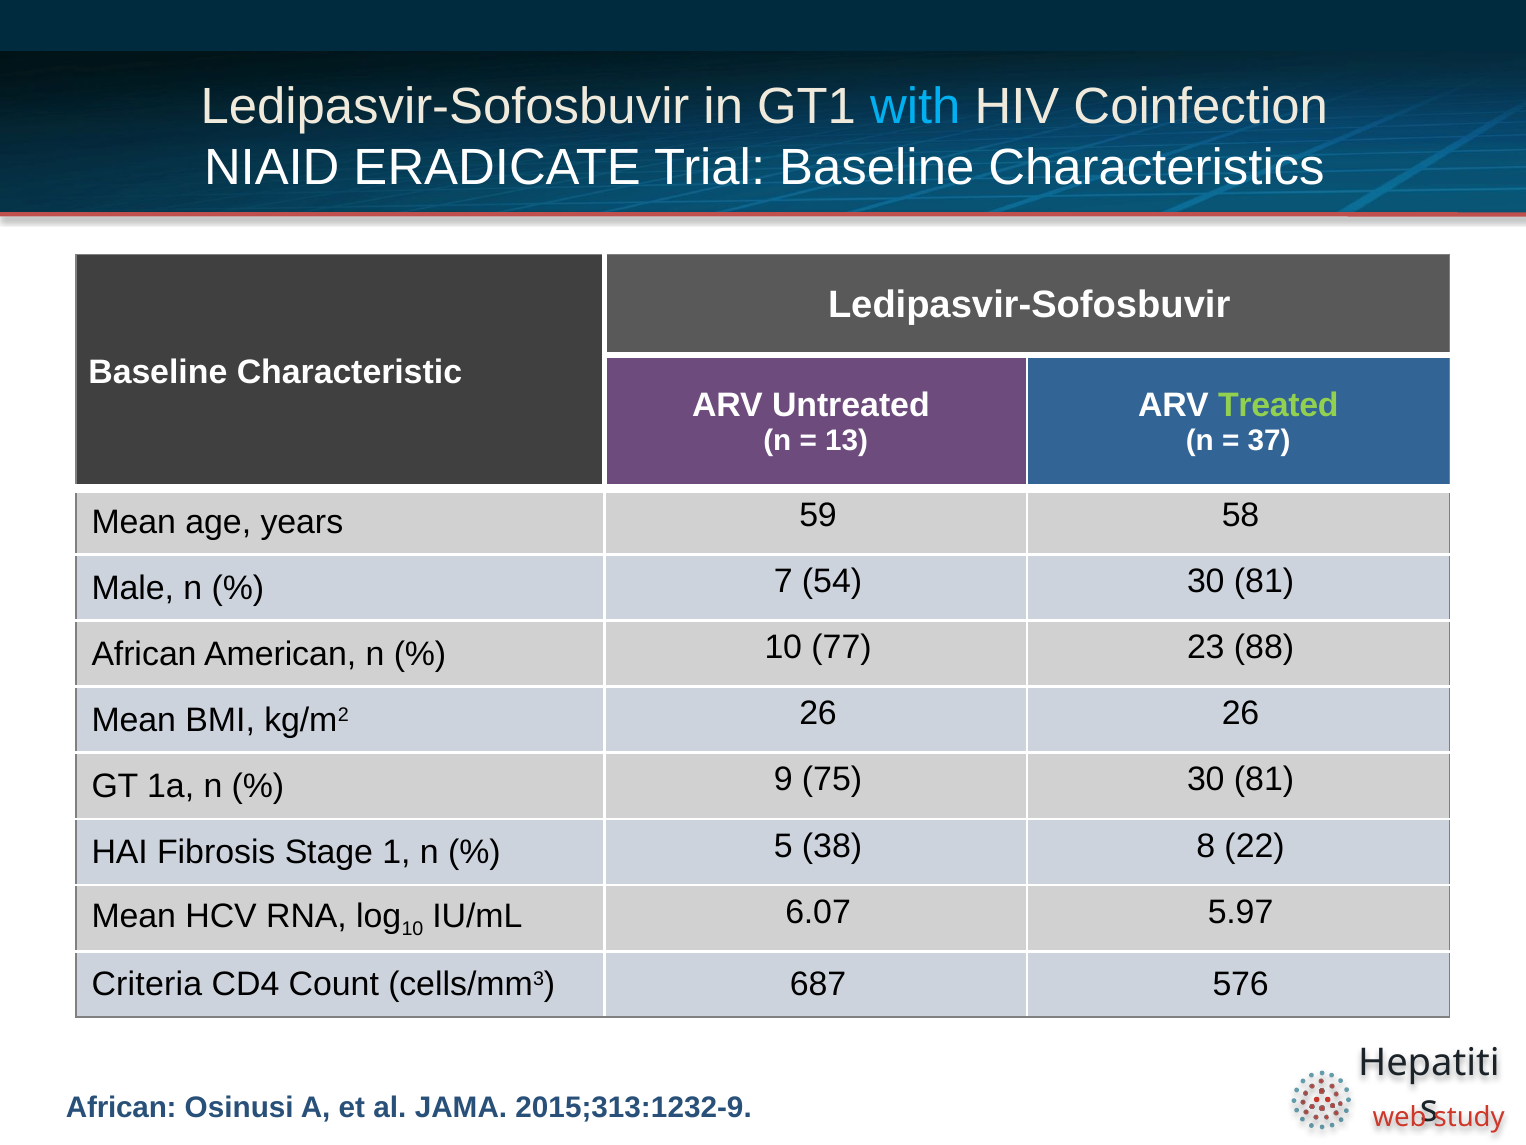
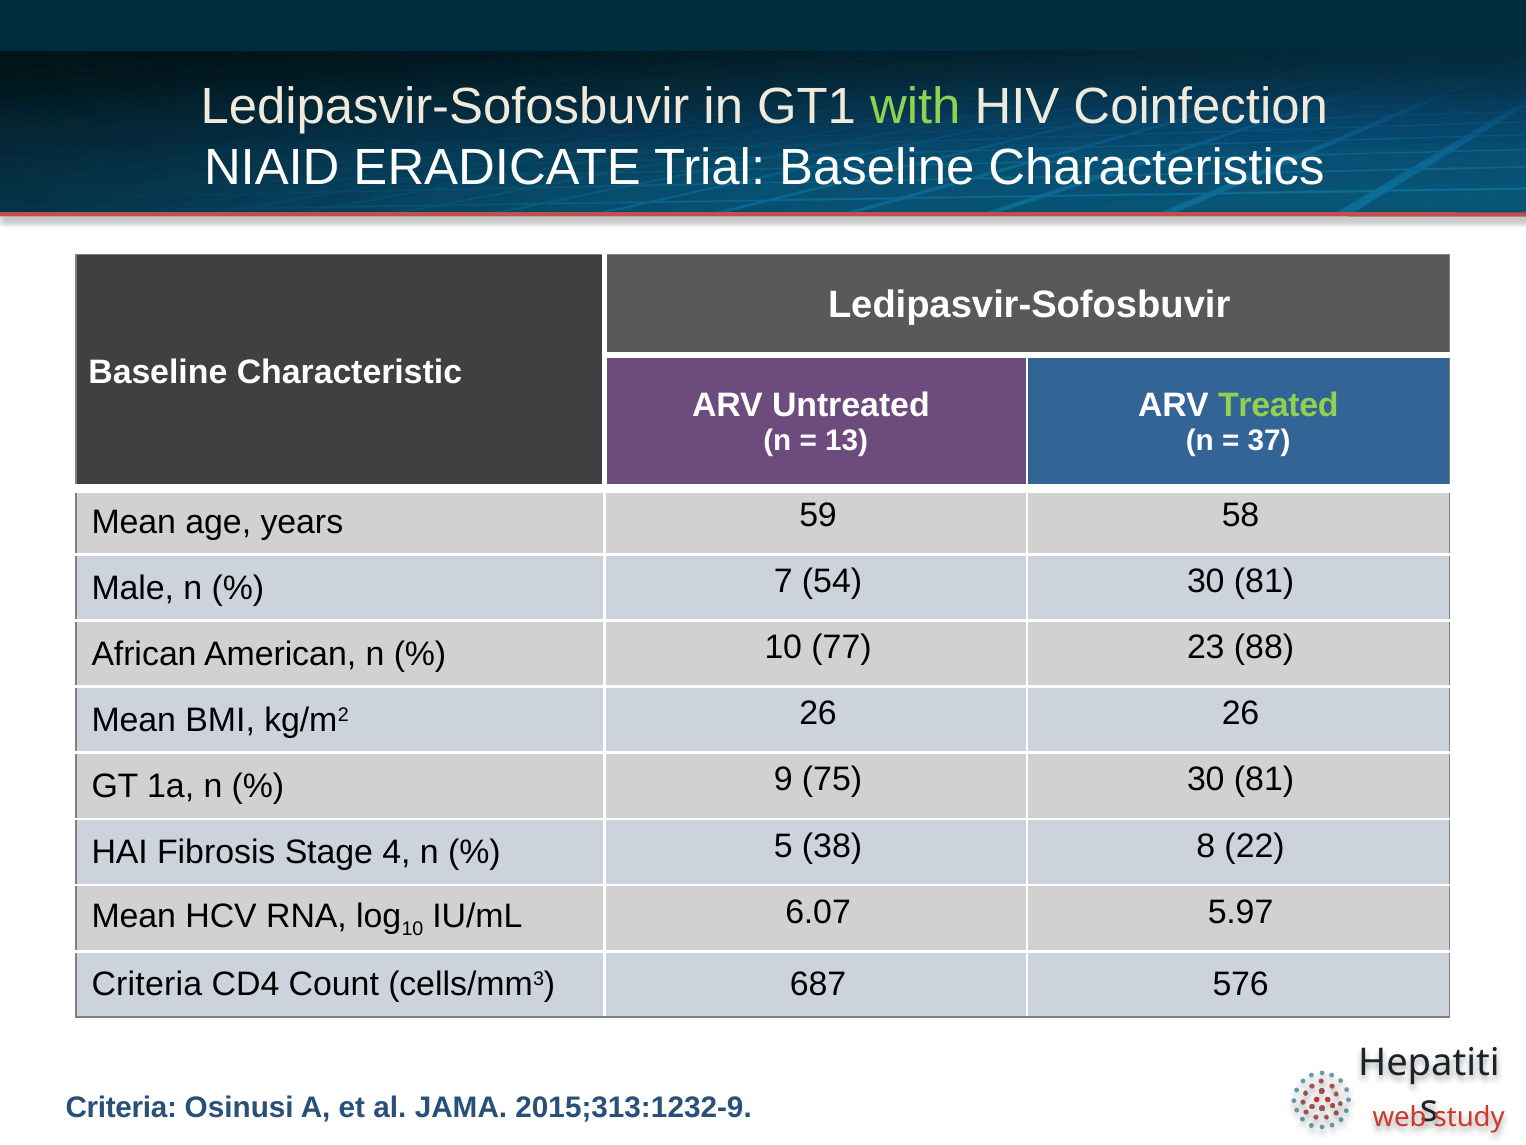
with colour: light blue -> light green
1: 1 -> 4
African at (121, 1107): African -> Criteria
